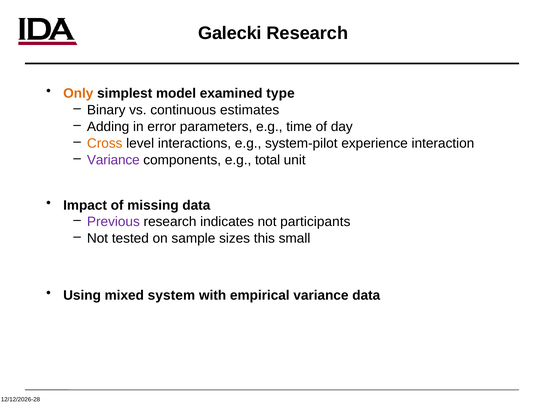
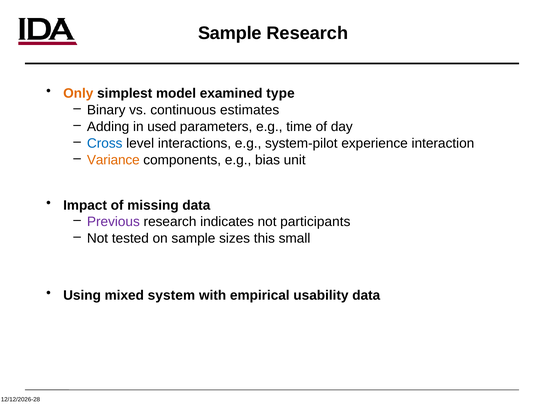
Galecki at (230, 33): Galecki -> Sample
error: error -> used
Cross colour: orange -> blue
Variance at (113, 160) colour: purple -> orange
total: total -> bias
empirical variance: variance -> usability
